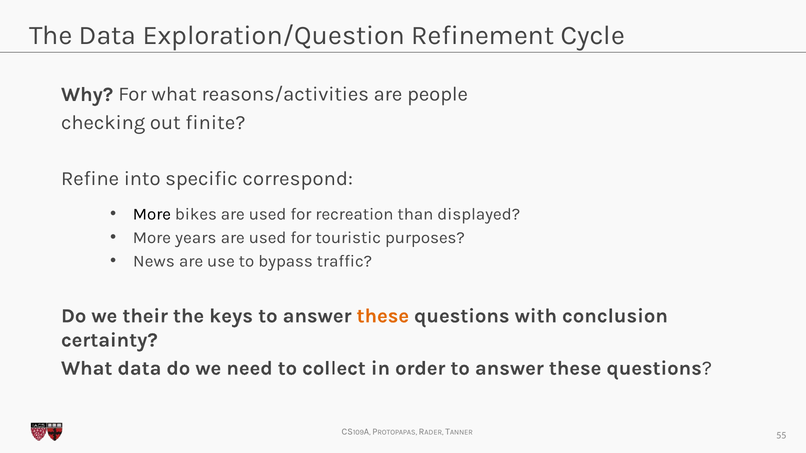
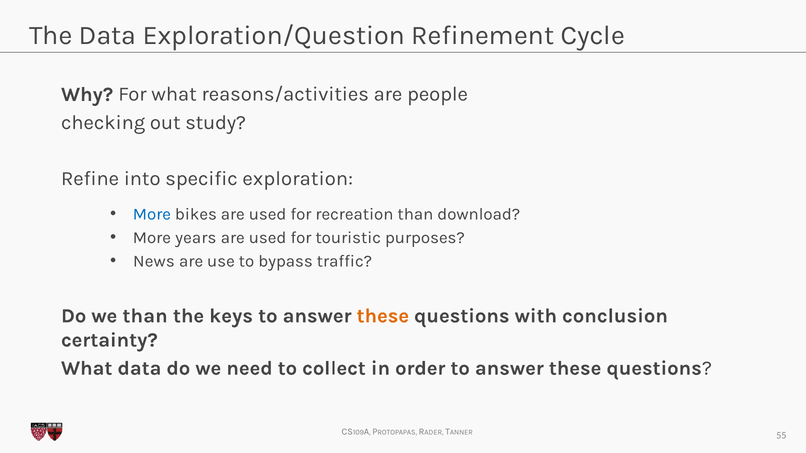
finite: finite -> study
correspond: correspond -> exploration
More at (152, 214) colour: black -> blue
displayed: displayed -> download
we their: their -> than
